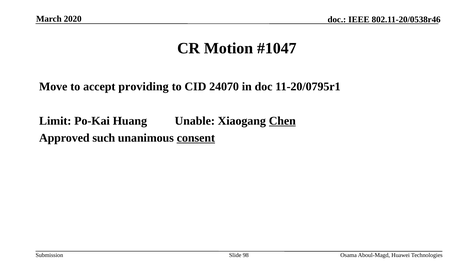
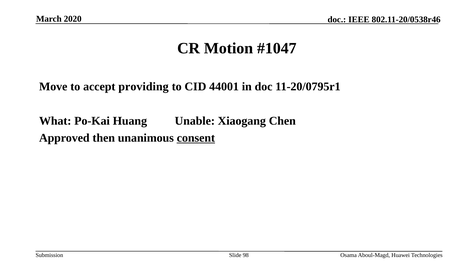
24070: 24070 -> 44001
Limit: Limit -> What
Chen underline: present -> none
such: such -> then
